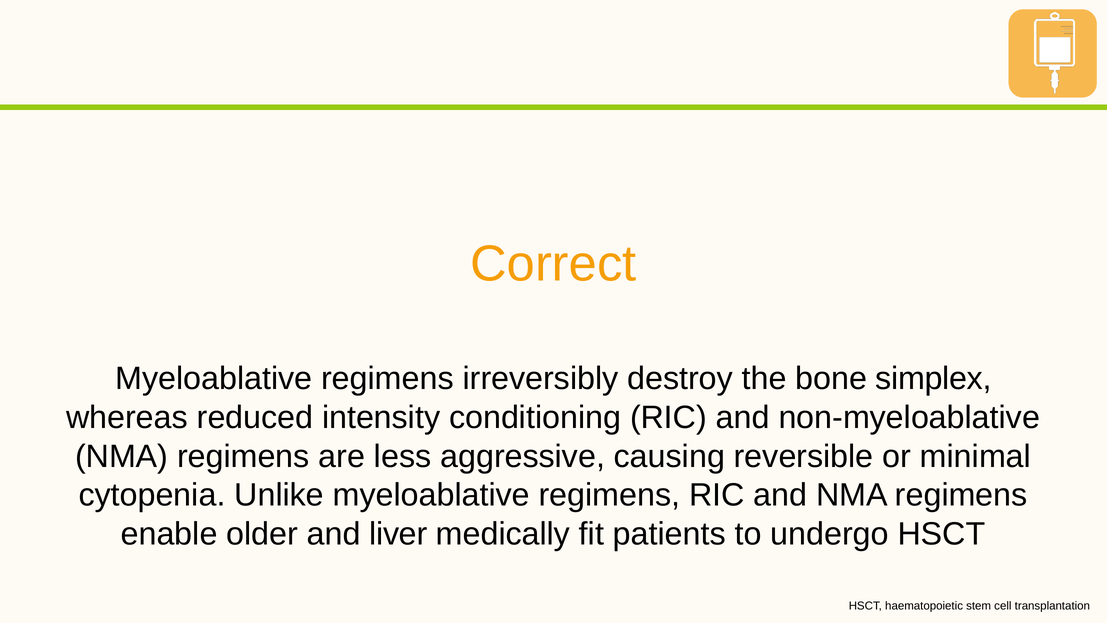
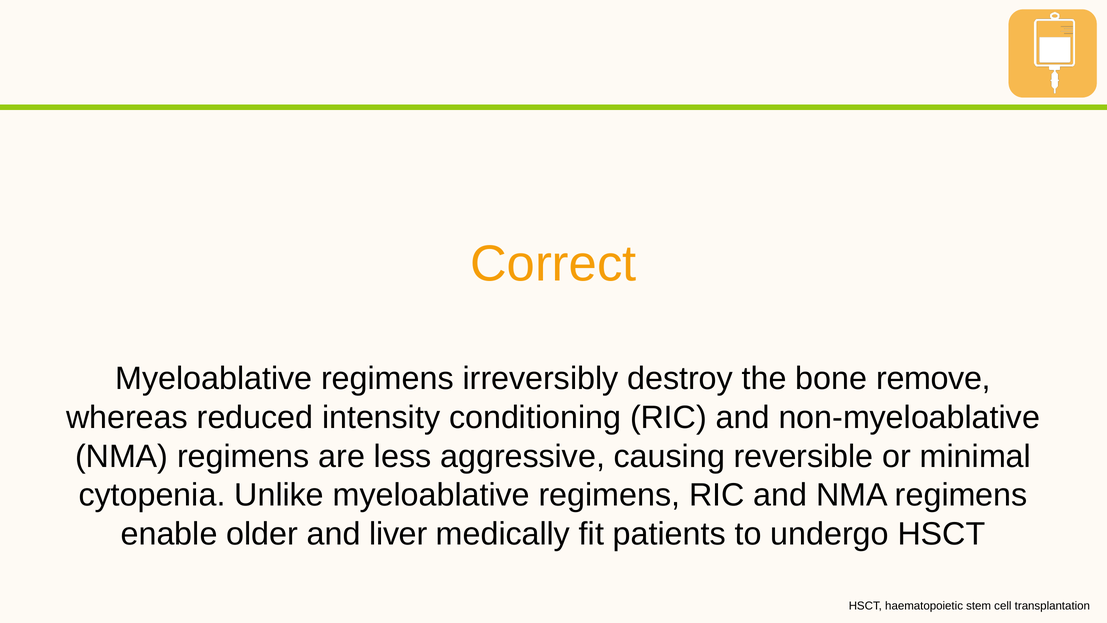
simplex: simplex -> remove
